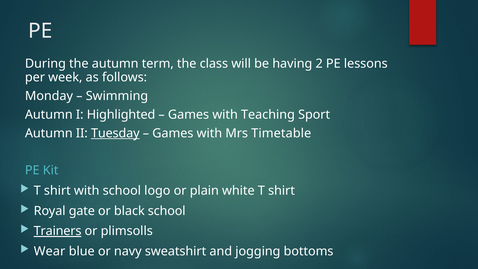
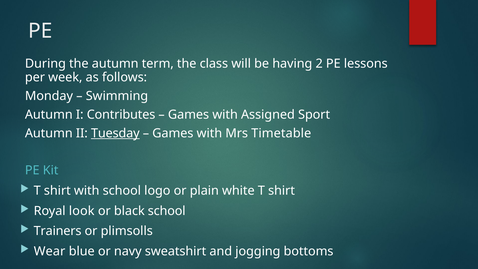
Highlighted: Highlighted -> Contributes
Teaching: Teaching -> Assigned
gate: gate -> look
Trainers underline: present -> none
